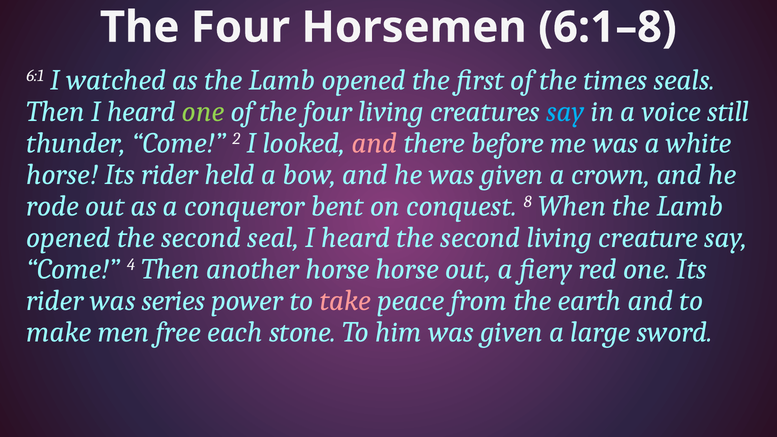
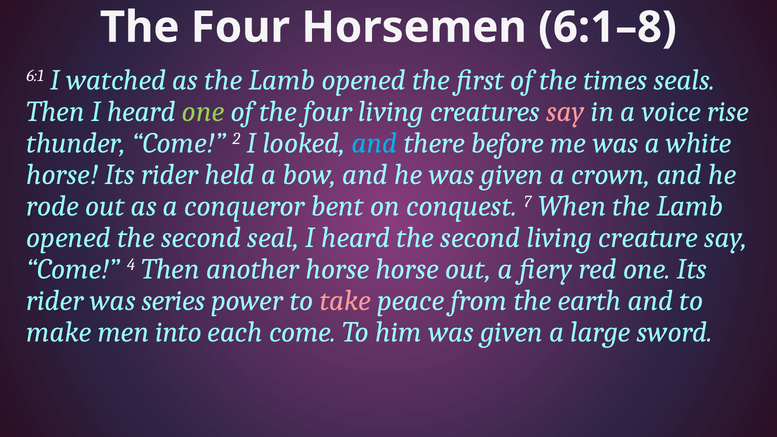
say at (565, 112) colour: light blue -> pink
still: still -> rise
and at (374, 143) colour: pink -> light blue
8: 8 -> 7
free: free -> into
each stone: stone -> come
